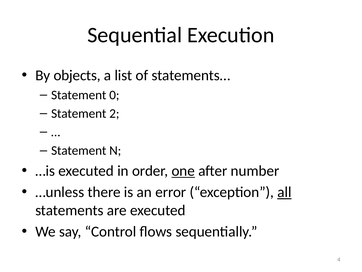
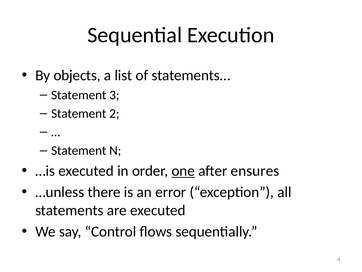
0: 0 -> 3
number: number -> ensures
all underline: present -> none
